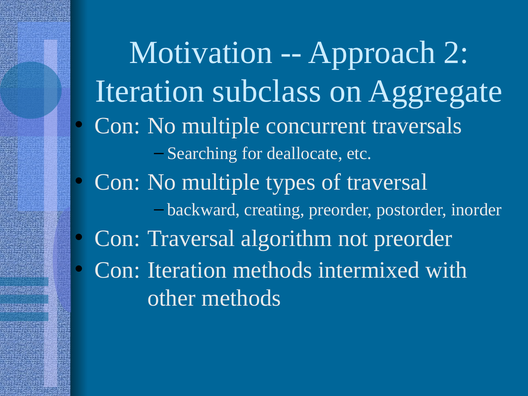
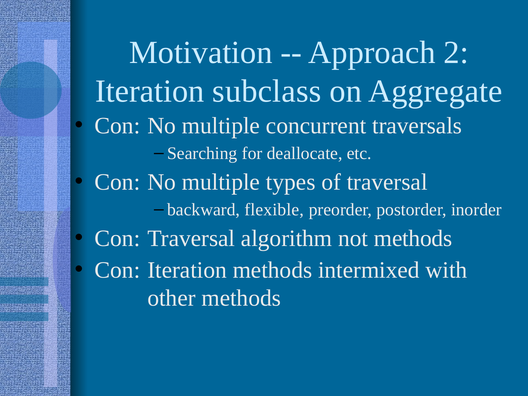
creating: creating -> flexible
not preorder: preorder -> methods
